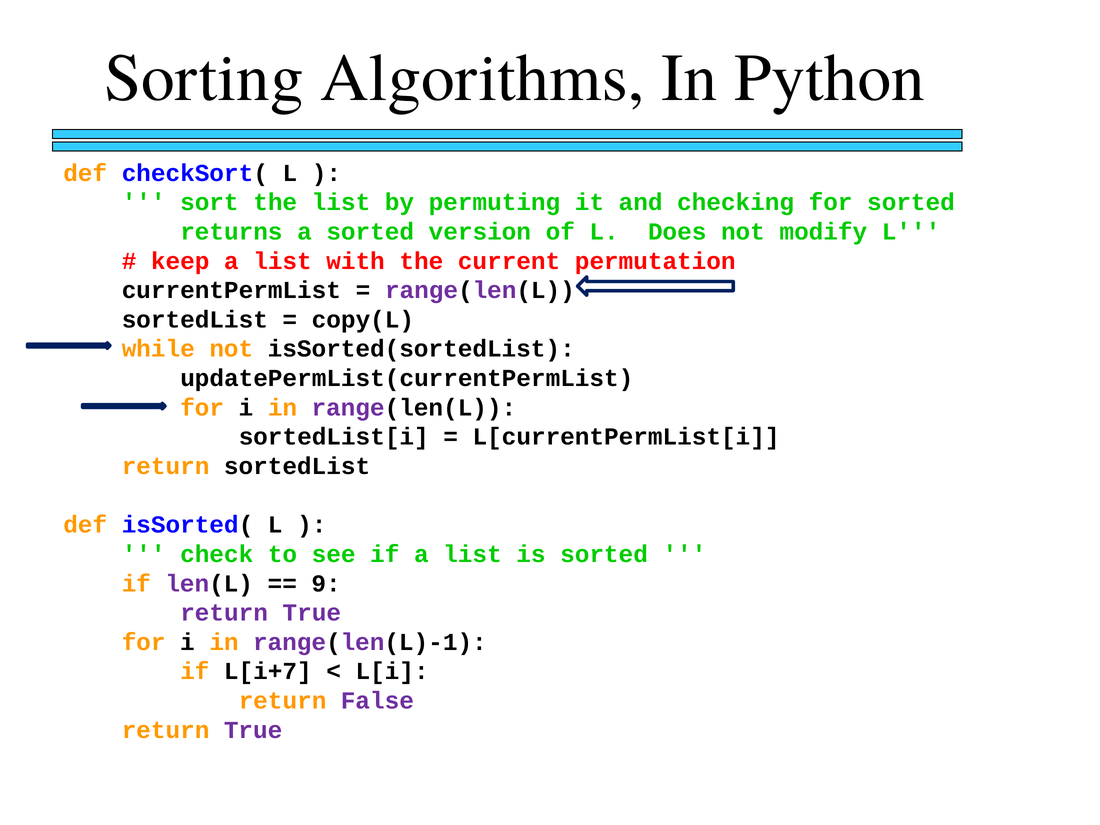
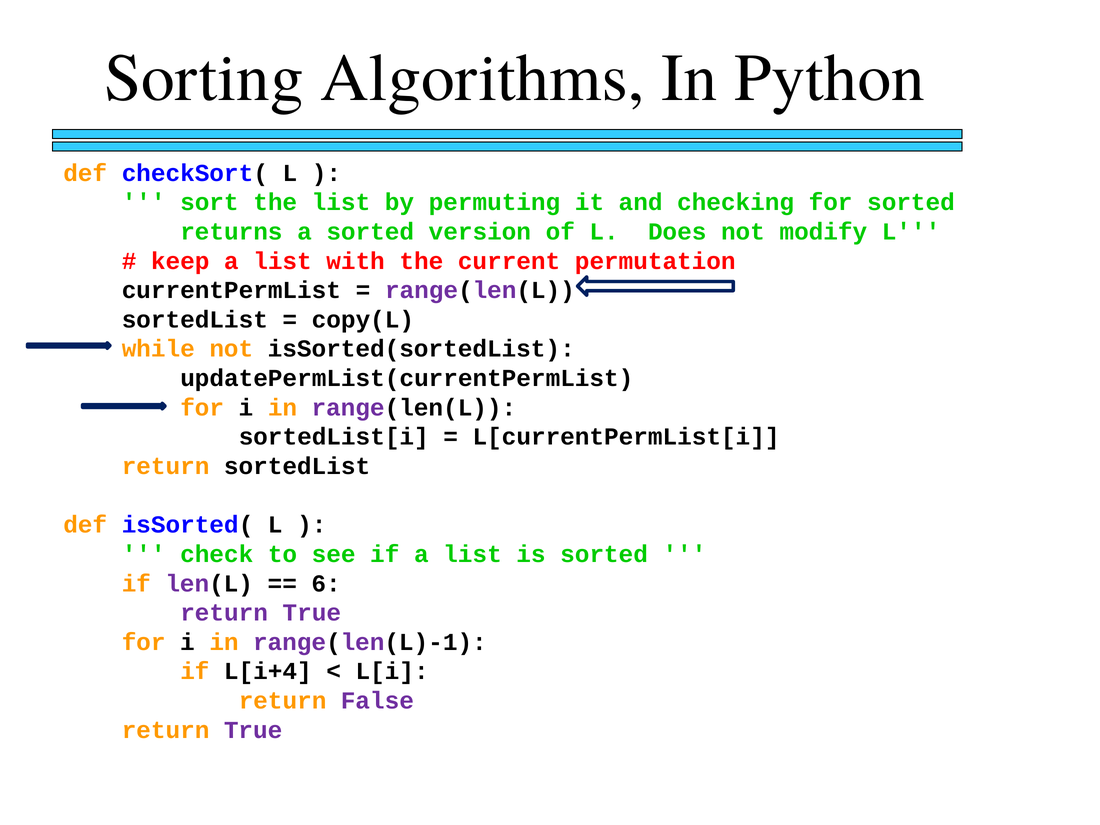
9: 9 -> 6
L[i+7: L[i+7 -> L[i+4
